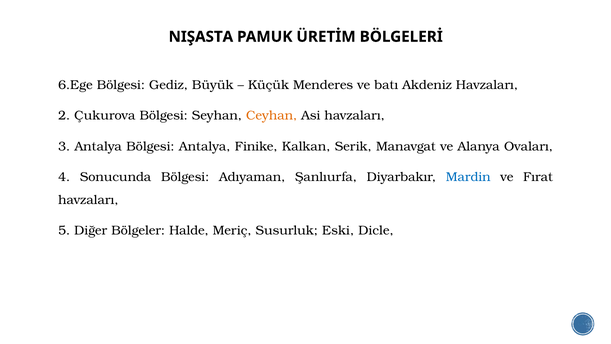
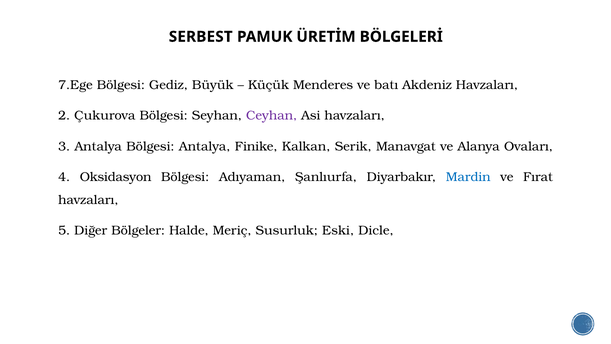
NIŞASTA: NIŞASTA -> SERBEST
6.Ege: 6.Ege -> 7.Ege
Ceyhan colour: orange -> purple
Sonucunda: Sonucunda -> Oksidasyon
